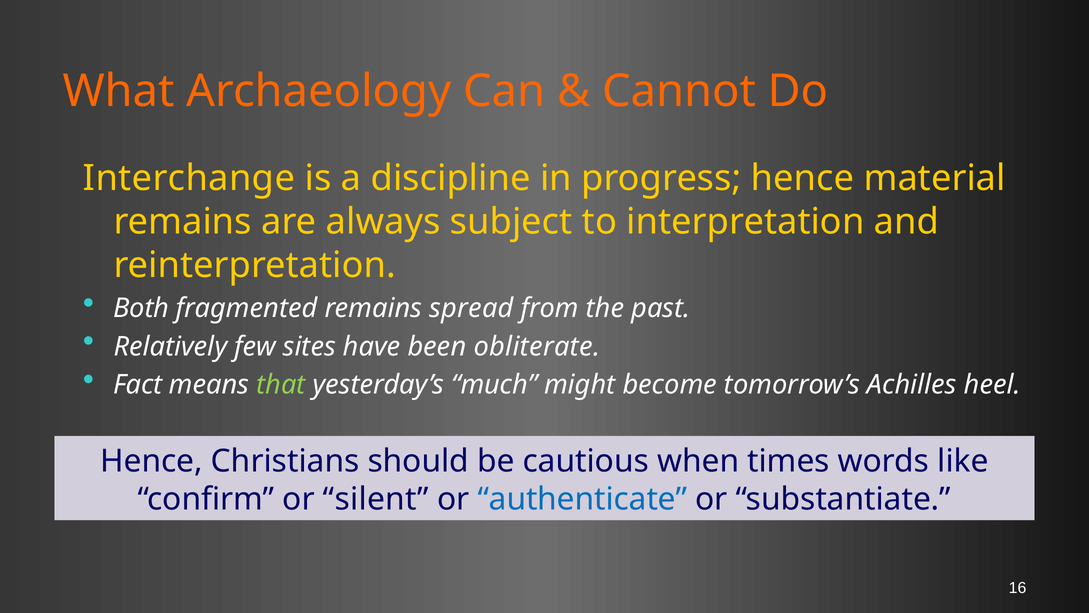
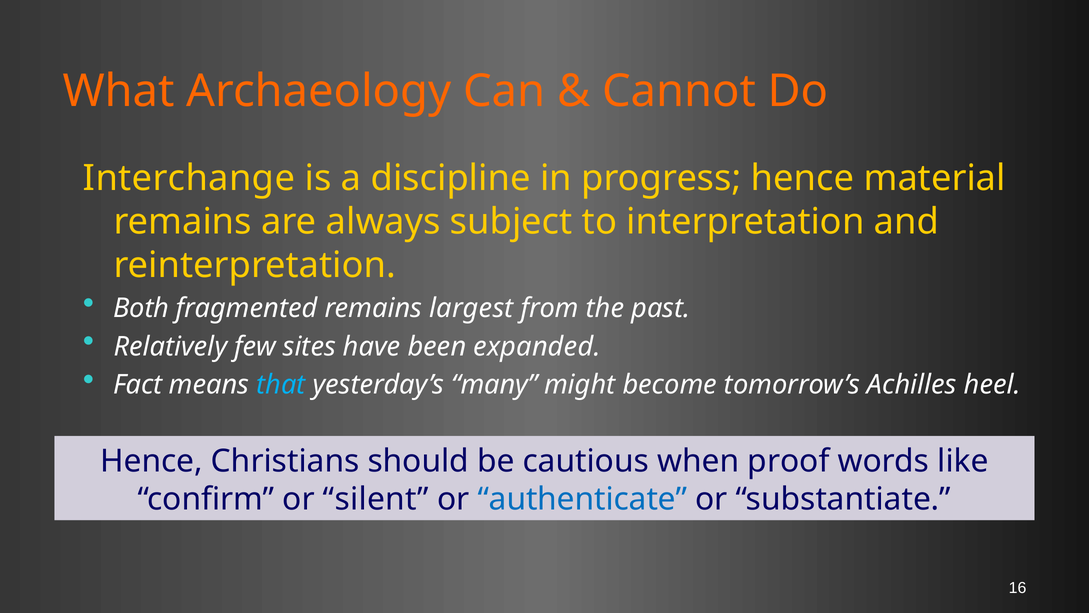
spread: spread -> largest
obliterate: obliterate -> expanded
that colour: light green -> light blue
much: much -> many
times: times -> proof
